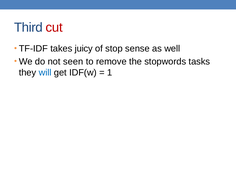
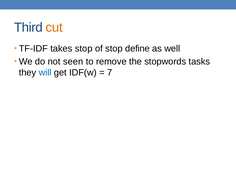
cut colour: red -> orange
takes juicy: juicy -> stop
sense: sense -> define
1: 1 -> 7
